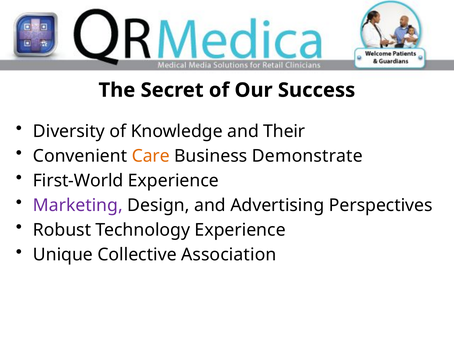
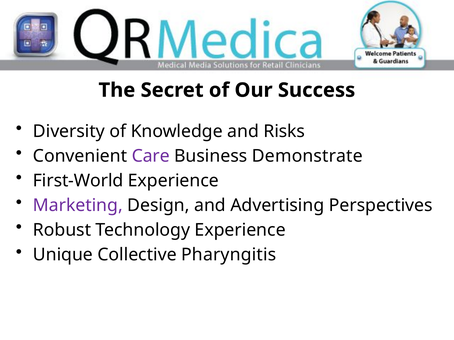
Their: Their -> Risks
Care colour: orange -> purple
Association: Association -> Pharyngitis
